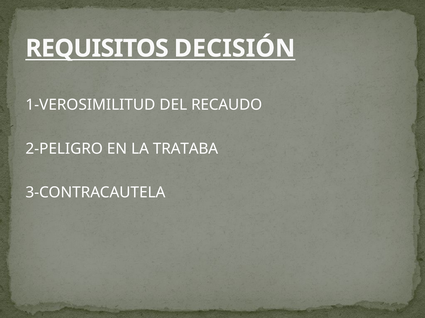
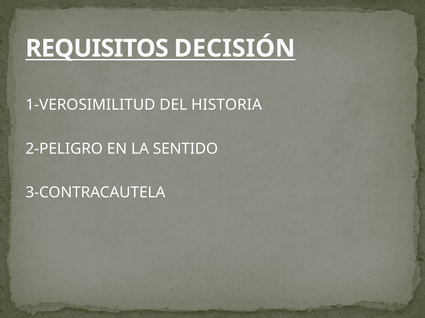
RECAUDO: RECAUDO -> HISTORIA
TRATABA: TRATABA -> SENTIDO
